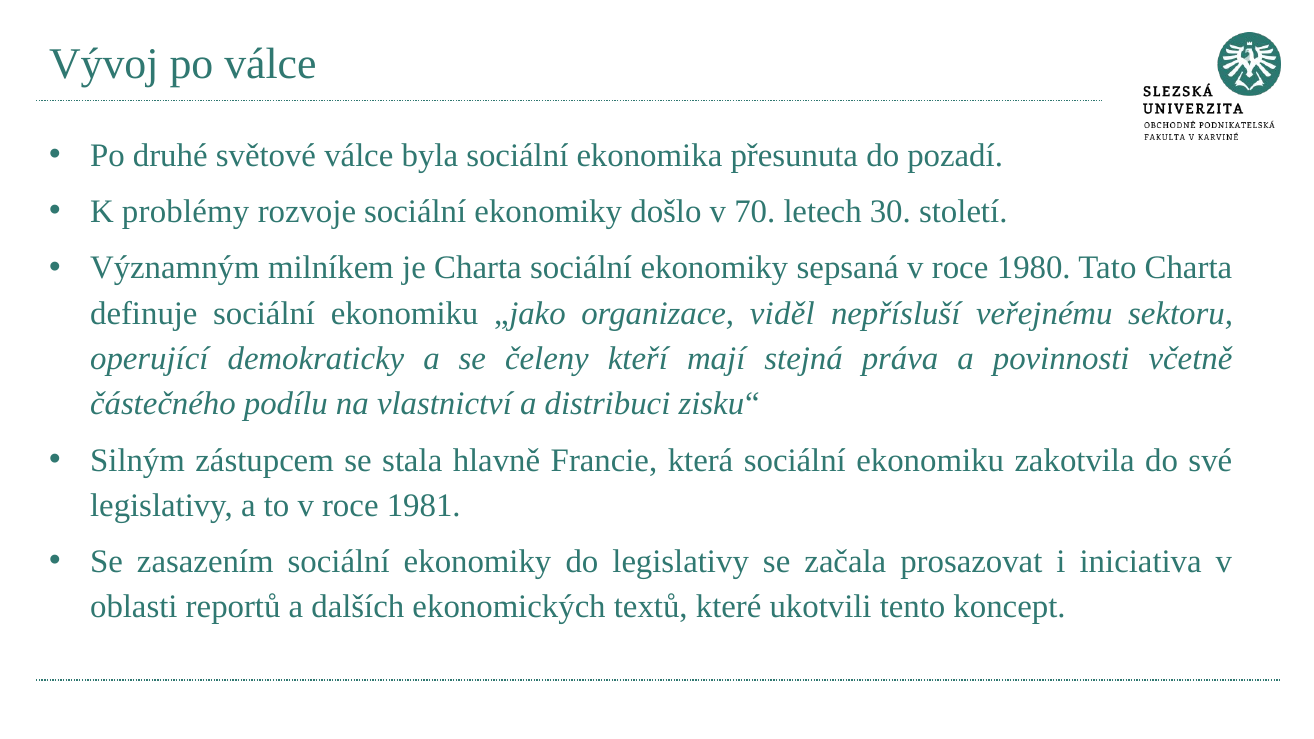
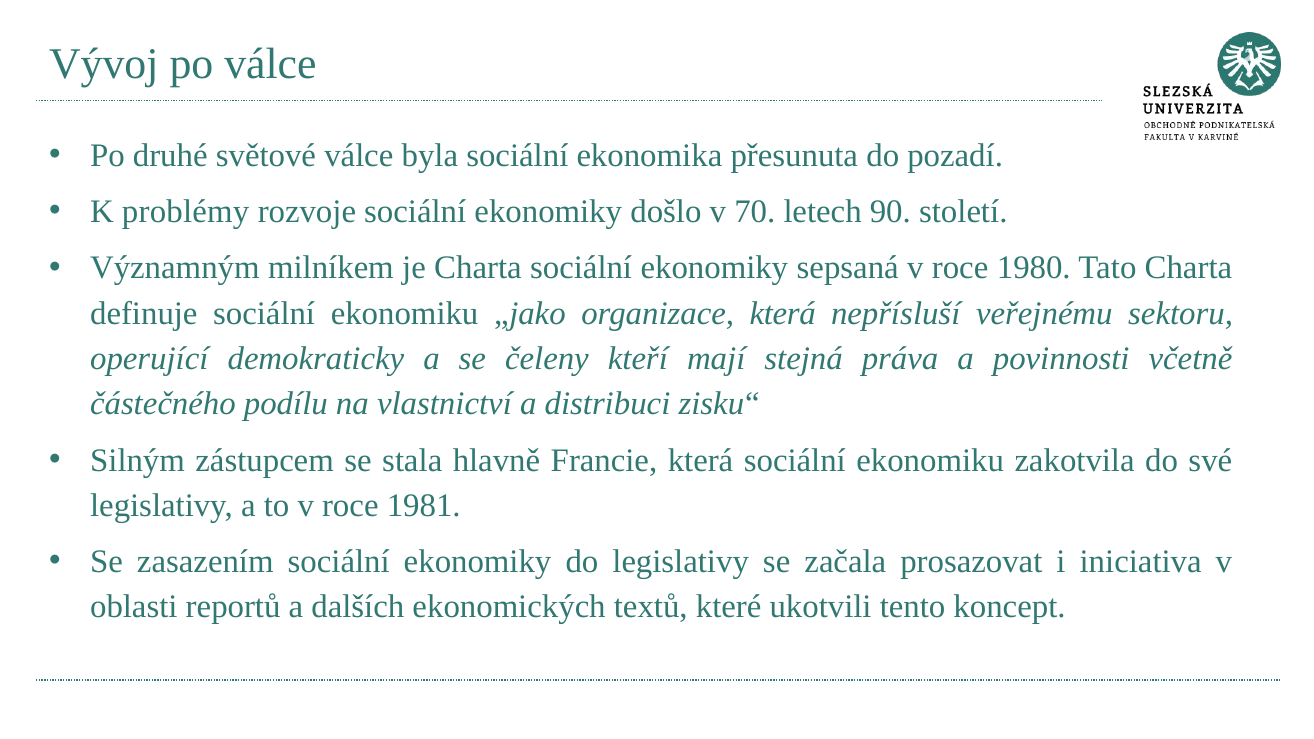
30: 30 -> 90
organizace viděl: viděl -> která
